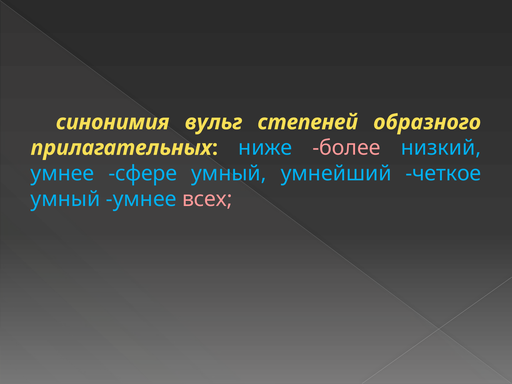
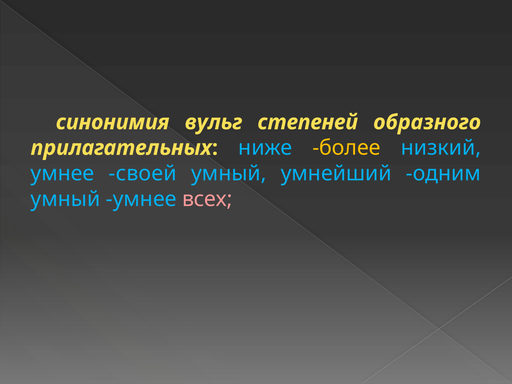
более colour: pink -> yellow
сфере: сфере -> своей
четкое: четкое -> одним
